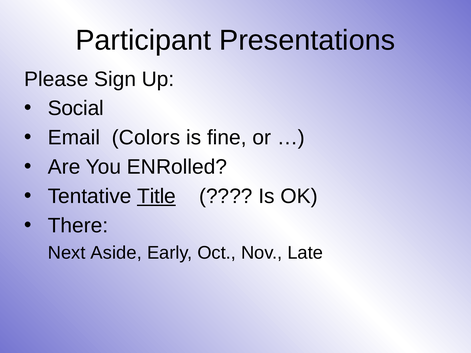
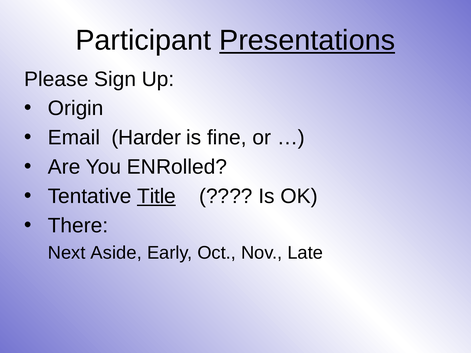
Presentations underline: none -> present
Social: Social -> Origin
Colors: Colors -> Harder
